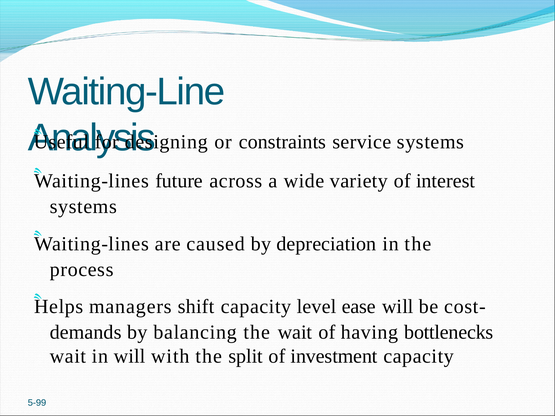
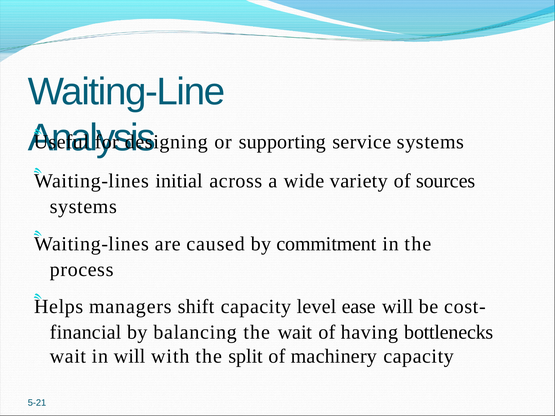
constraints: constraints -> supporting
future: future -> initial
interest: interest -> sources
depreciation: depreciation -> commitment
demands: demands -> financial
investment: investment -> machinery
5-99: 5-99 -> 5-21
